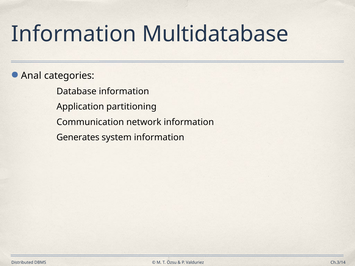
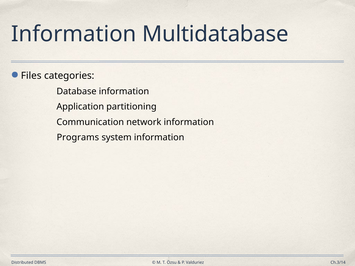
Anal: Anal -> Files
Generates: Generates -> Programs
